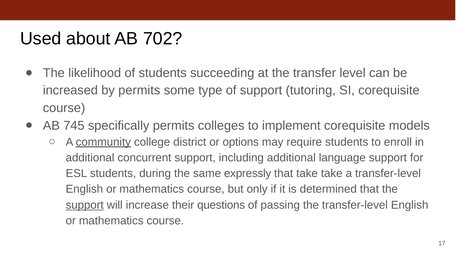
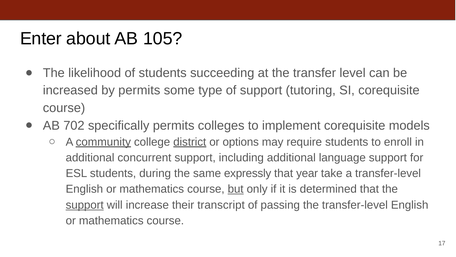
Used: Used -> Enter
702: 702 -> 105
745: 745 -> 702
district underline: none -> present
that take: take -> year
but underline: none -> present
questions: questions -> transcript
